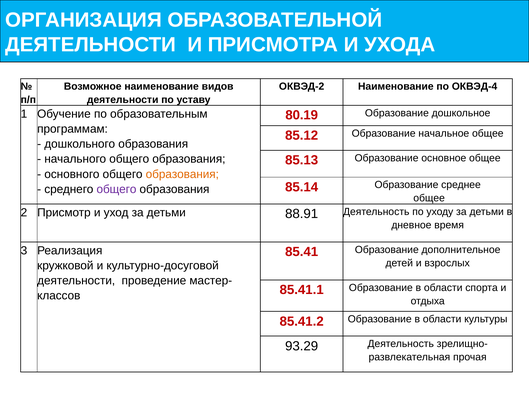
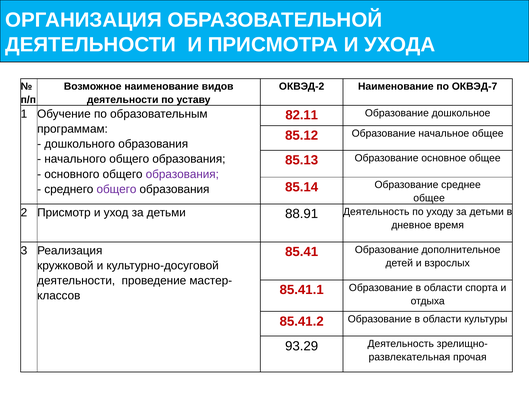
ОКВЭД-4: ОКВЭД-4 -> ОКВЭД-7
80.19: 80.19 -> 82.11
образования at (182, 174) colour: orange -> purple
